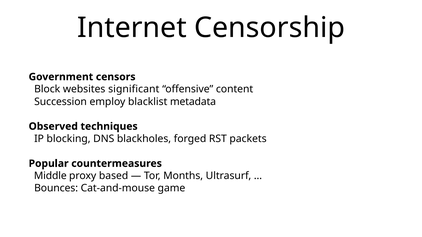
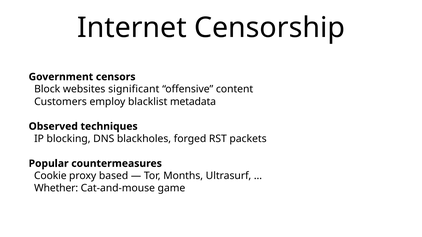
Succession: Succession -> Customers
Middle: Middle -> Cookie
Bounces: Bounces -> Whether
